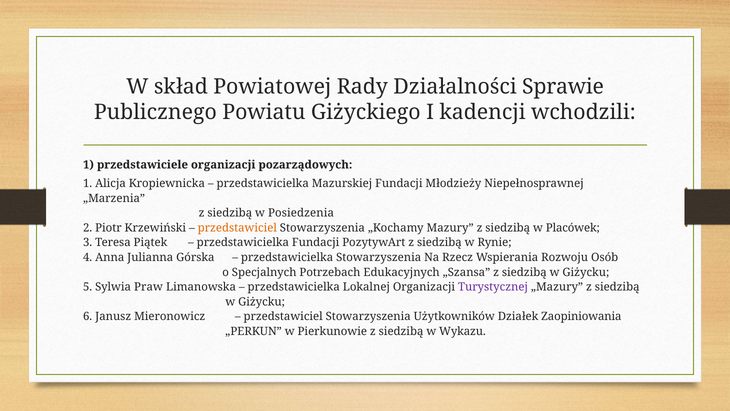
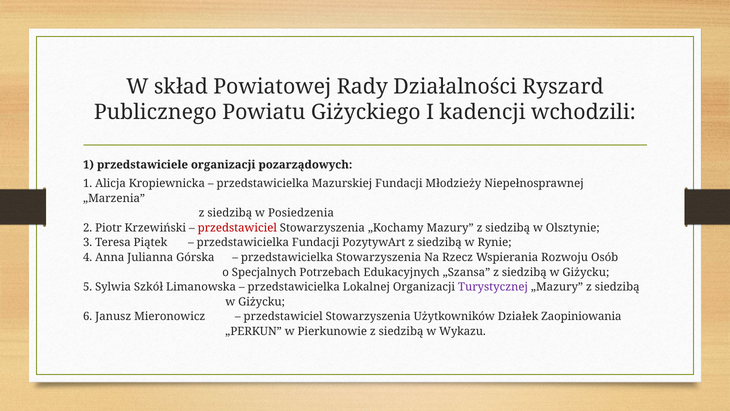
Sprawie: Sprawie -> Ryszard
przedstawiciel at (237, 228) colour: orange -> red
Placówek: Placówek -> Olsztynie
Praw: Praw -> Szkół
